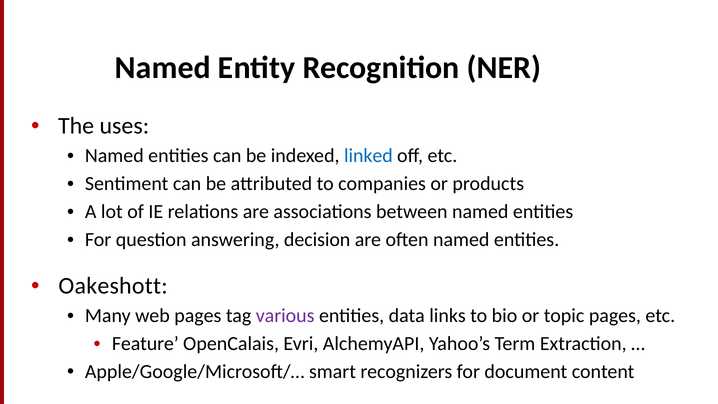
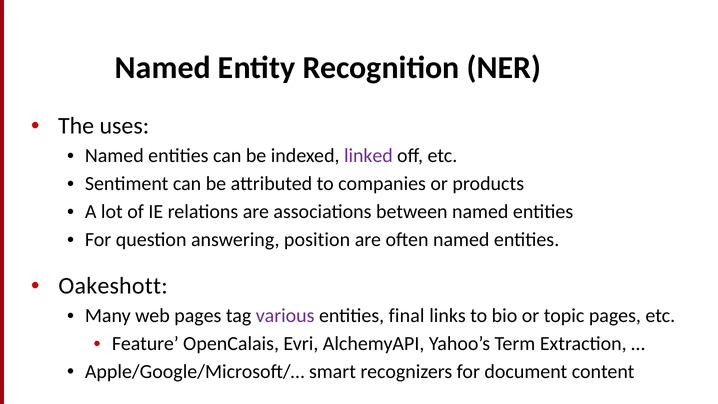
linked colour: blue -> purple
decision: decision -> position
data: data -> final
